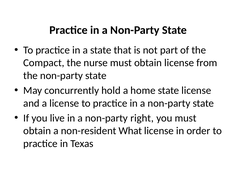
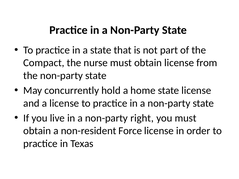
What: What -> Force
